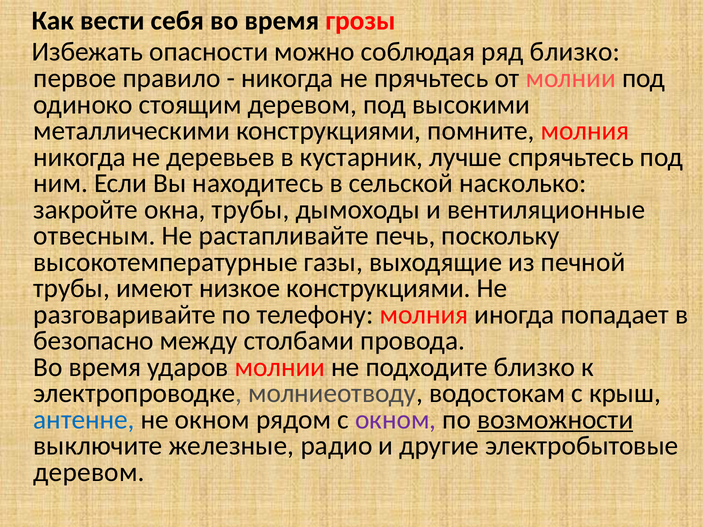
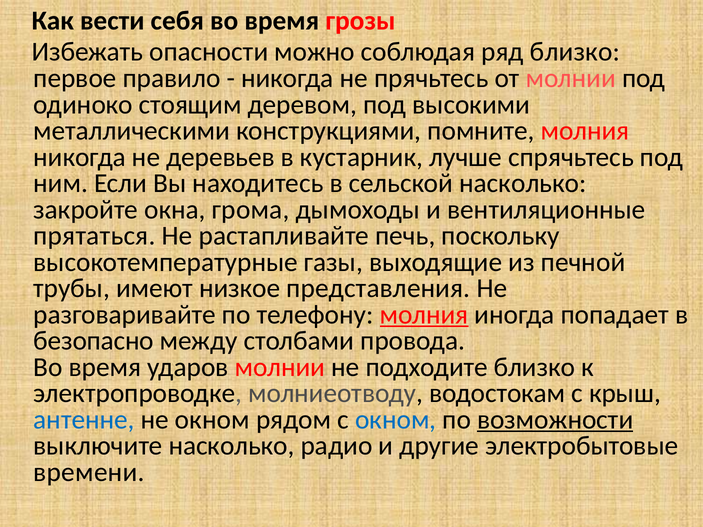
окна трубы: трубы -> грома
отвесным: отвесным -> прятаться
низкое конструкциями: конструкциями -> представления
молния at (424, 315) underline: none -> present
окном at (396, 420) colour: purple -> blue
выключите железные: железные -> насколько
деревом at (89, 472): деревом -> времени
